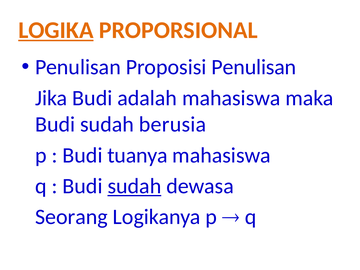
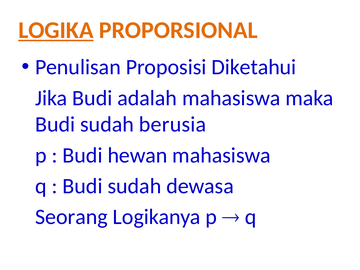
Proposisi Penulisan: Penulisan -> Diketahui
tuanya: tuanya -> hewan
sudah at (134, 186) underline: present -> none
